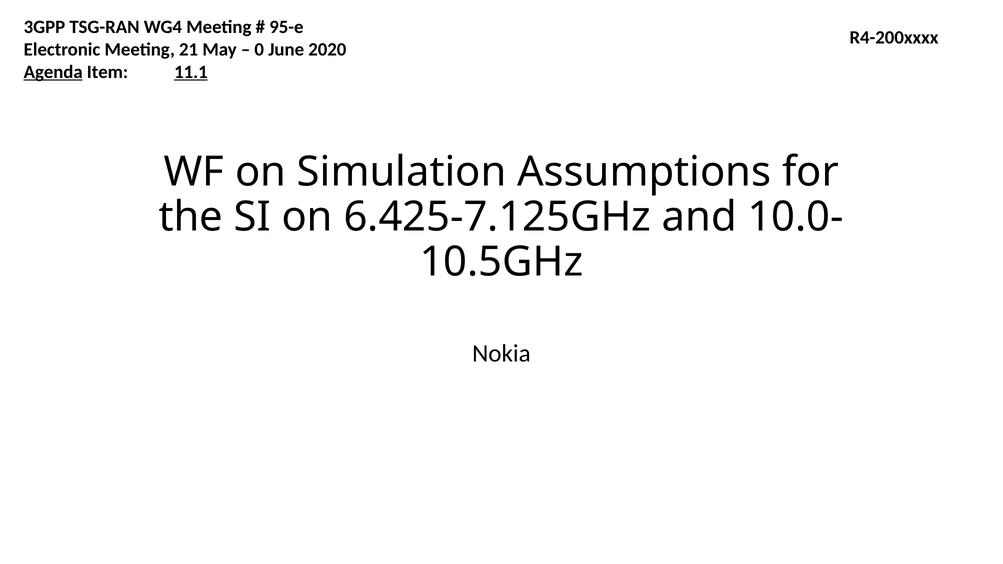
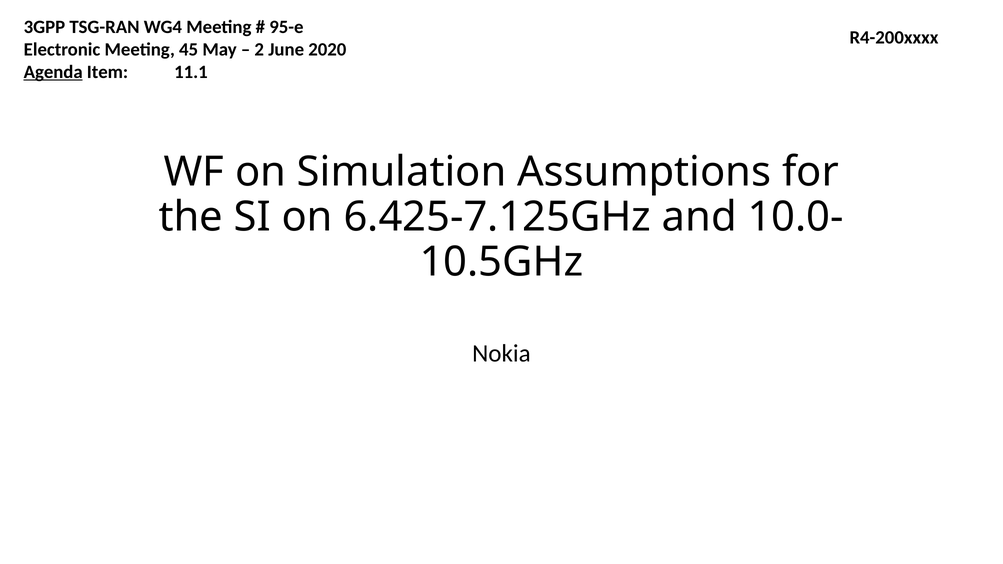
21: 21 -> 45
0: 0 -> 2
11.1 underline: present -> none
